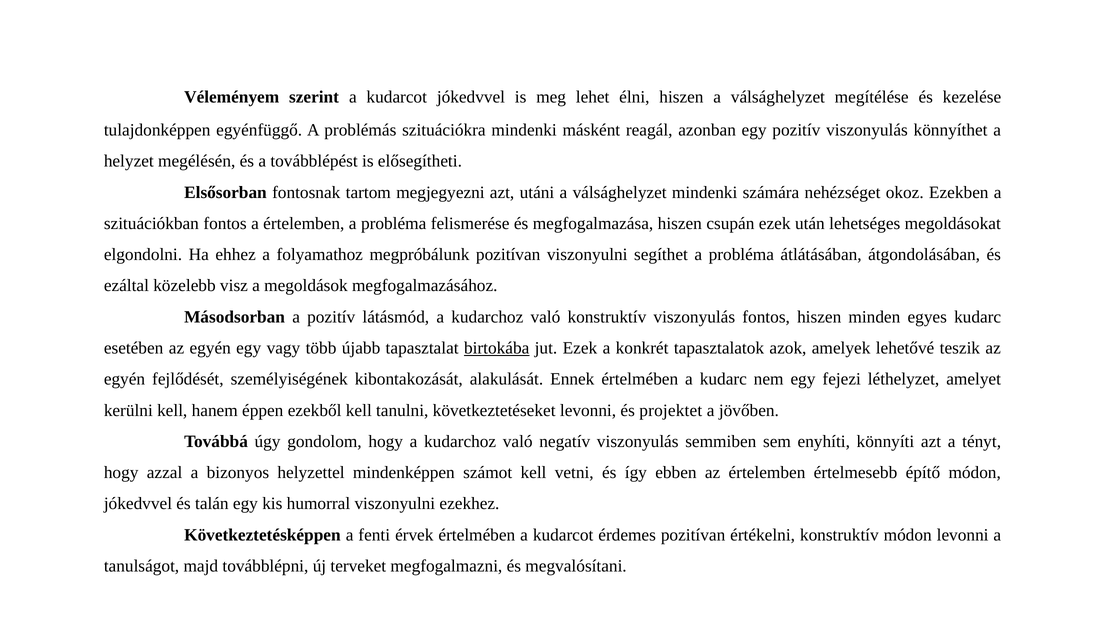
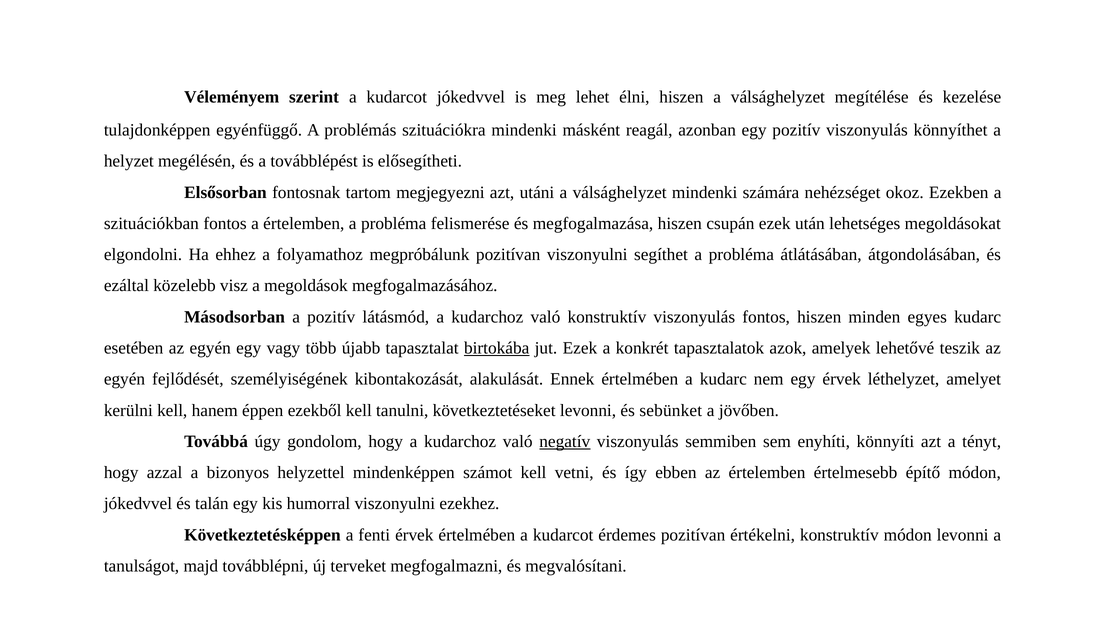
egy fejezi: fejezi -> érvek
projektet: projektet -> sebünket
negatív underline: none -> present
